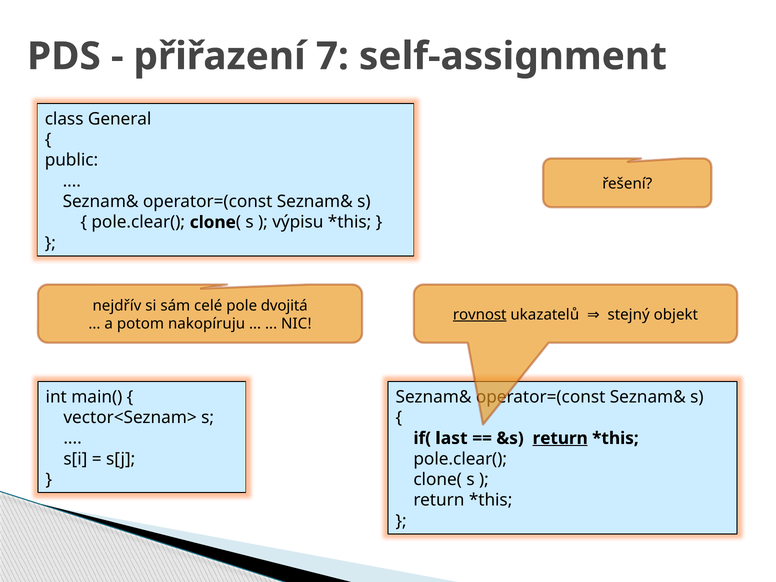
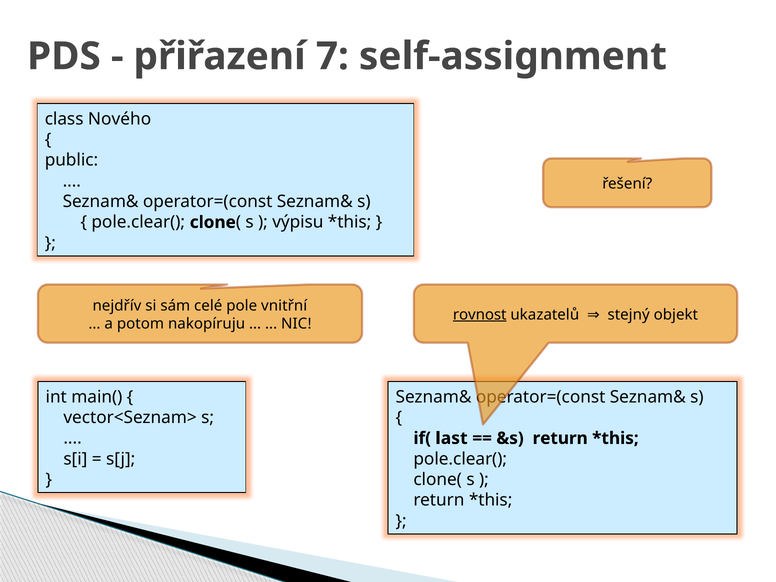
General: General -> Nového
dvojitá: dvojitá -> vnitřní
return at (560, 438) underline: present -> none
